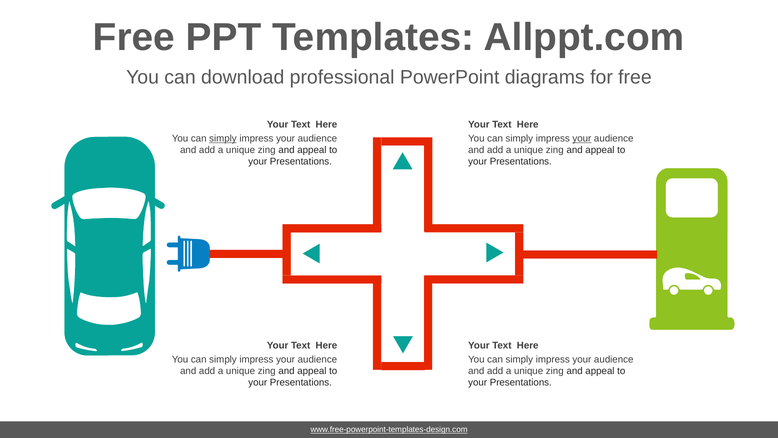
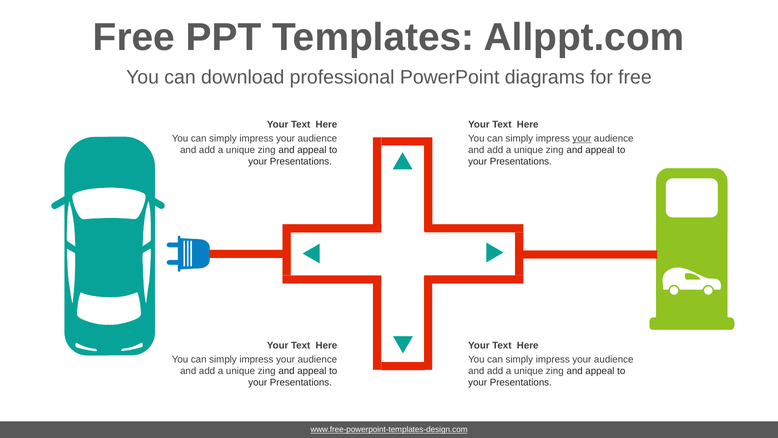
simply at (223, 138) underline: present -> none
